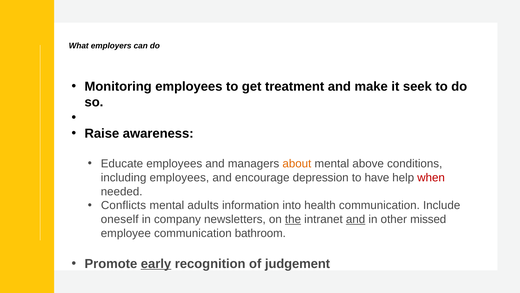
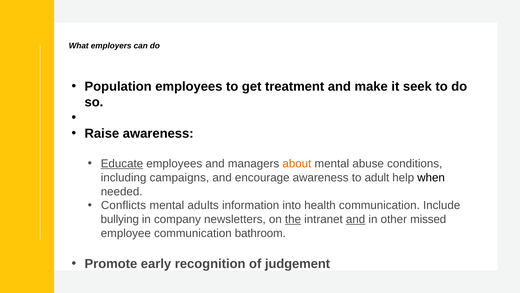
Monitoring: Monitoring -> Population
Educate underline: none -> present
above: above -> abuse
including employees: employees -> campaigns
encourage depression: depression -> awareness
have: have -> adult
when colour: red -> black
oneself: oneself -> bullying
early underline: present -> none
